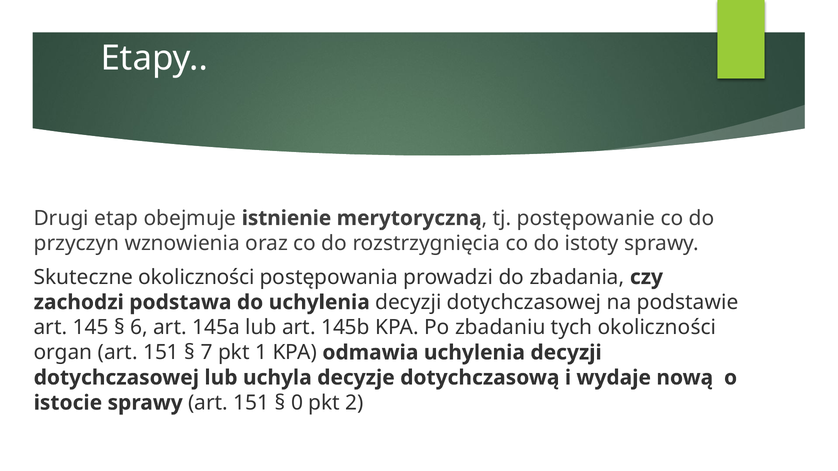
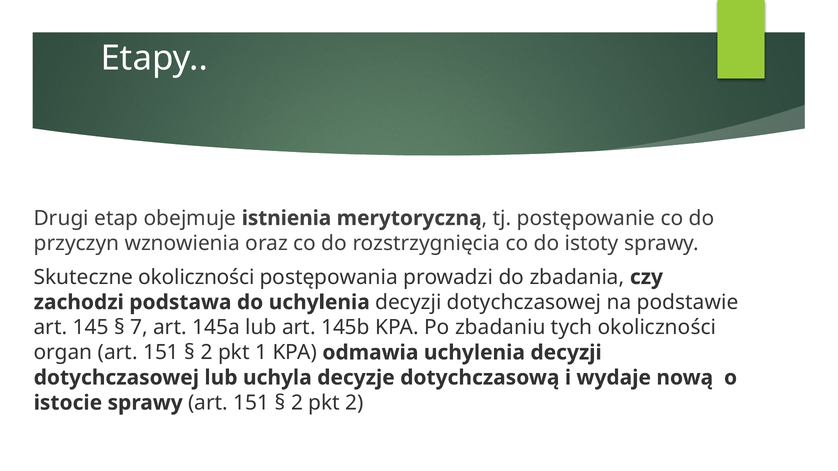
istnienie: istnienie -> istnienia
6: 6 -> 7
7 at (207, 353): 7 -> 2
0 at (297, 403): 0 -> 2
